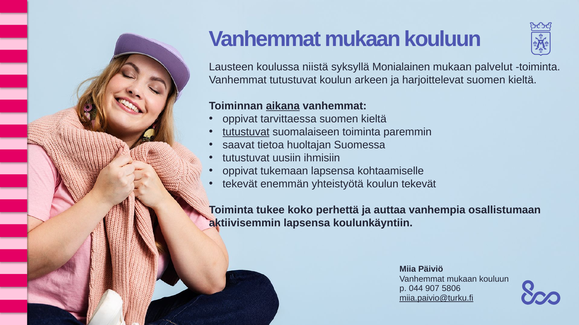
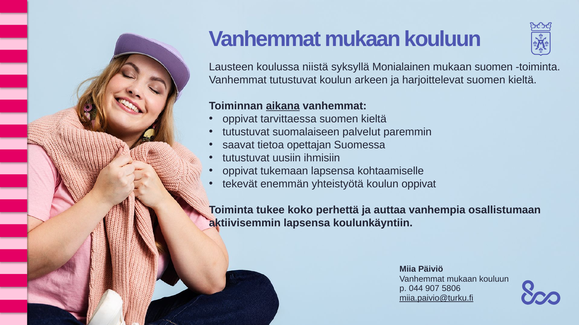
mukaan palvelut: palvelut -> suomen
tutustuvat at (246, 132) underline: present -> none
suomalaiseen toiminta: toiminta -> palvelut
huoltajan: huoltajan -> opettajan
koulun tekevät: tekevät -> oppivat
